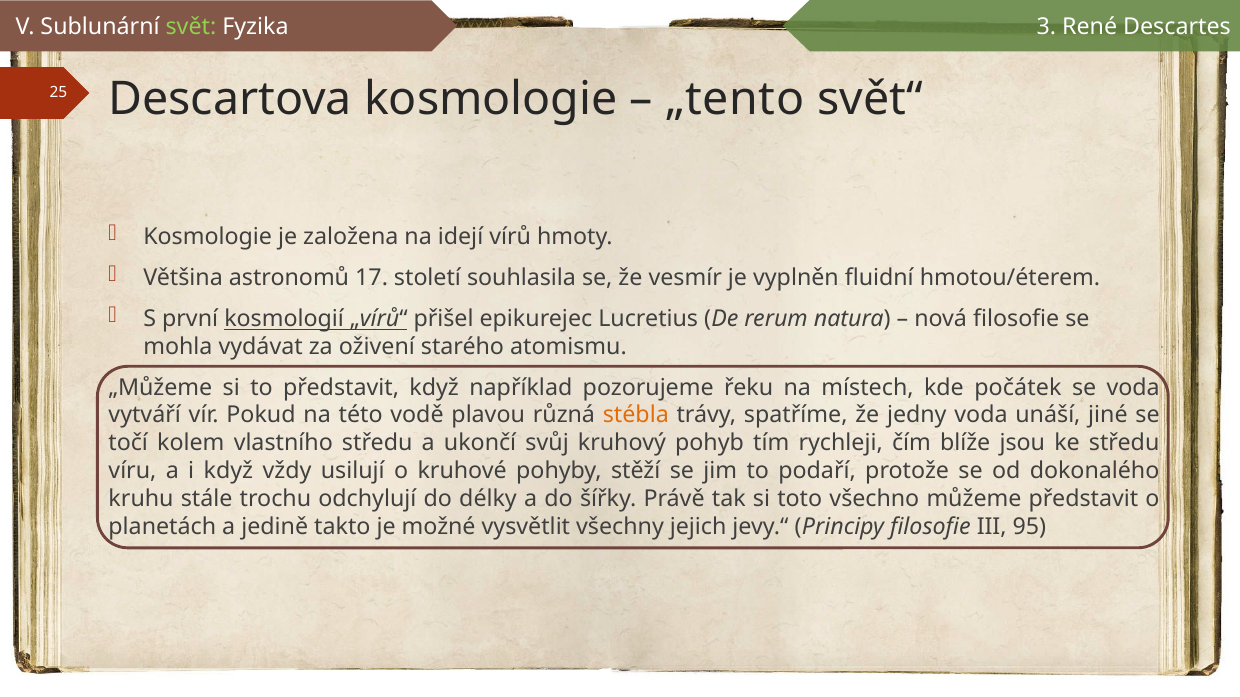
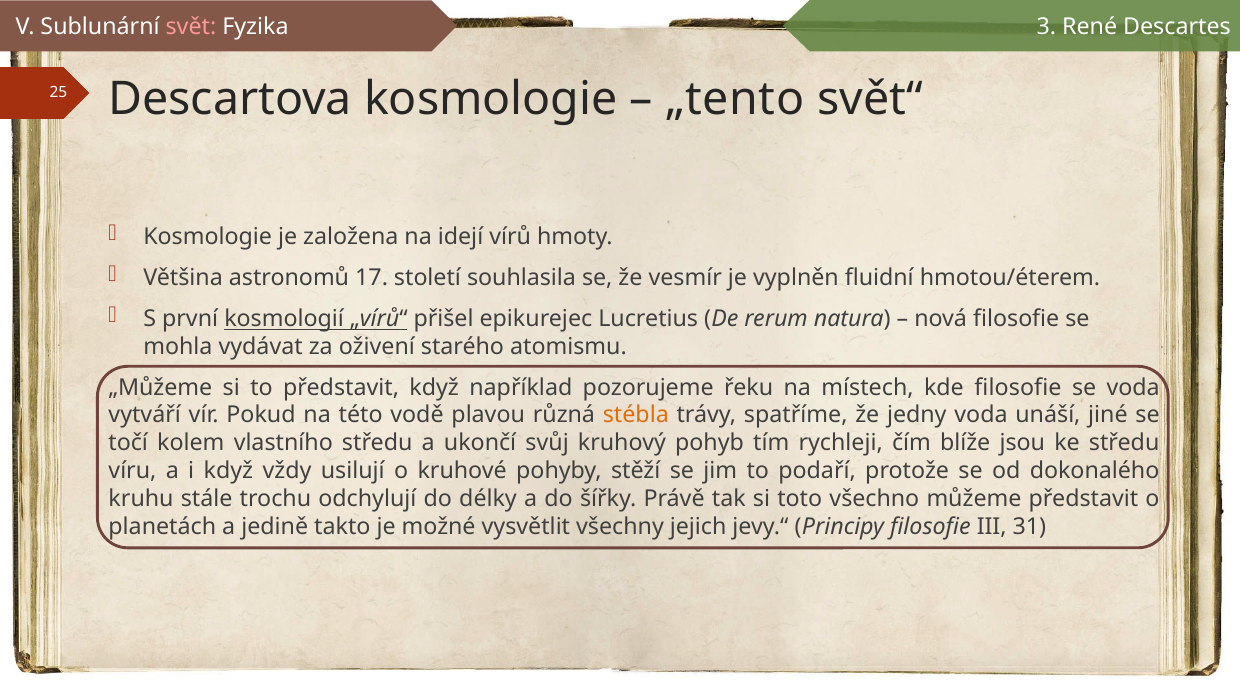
svět colour: light green -> pink
kde počátek: počátek -> filosofie
95: 95 -> 31
